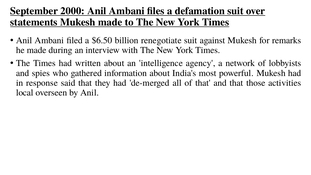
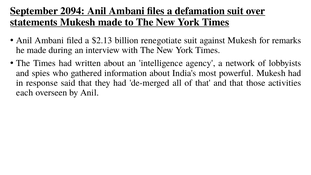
2000: 2000 -> 2094
$6.50: $6.50 -> $2.13
local: local -> each
